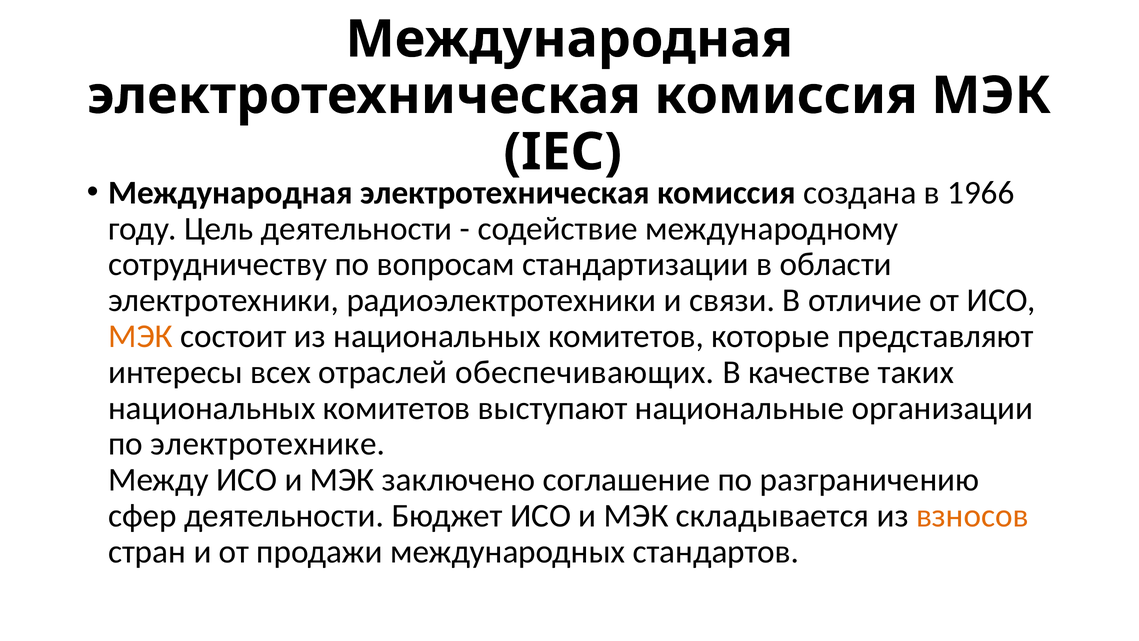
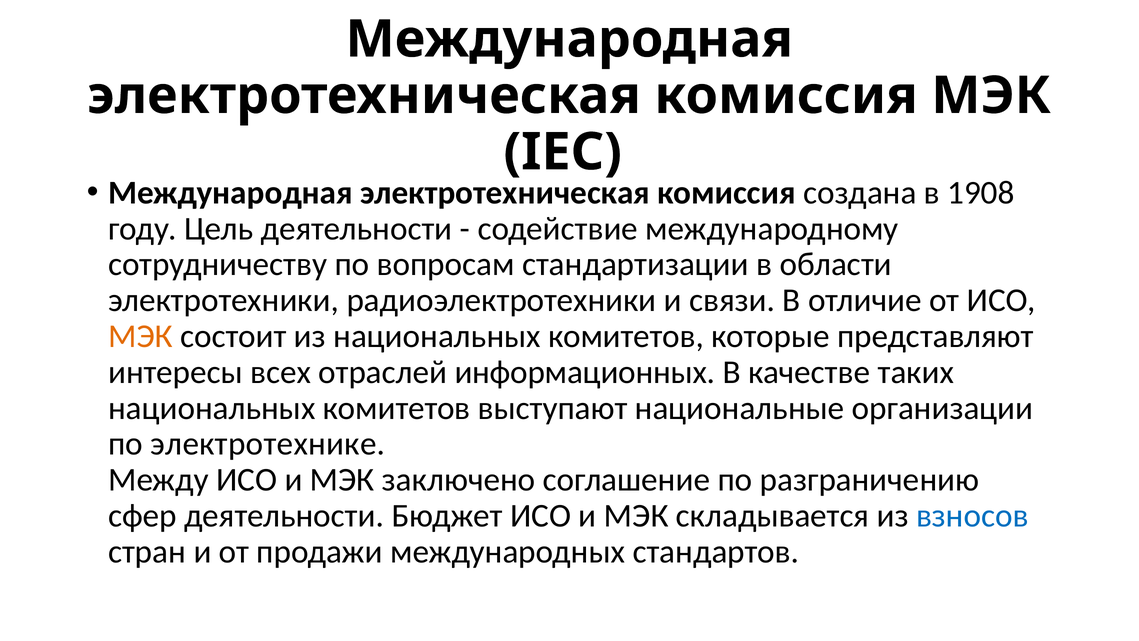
1966: 1966 -> 1908
обеспечивающих: обеспечивающих -> информационных
взносов colour: orange -> blue
